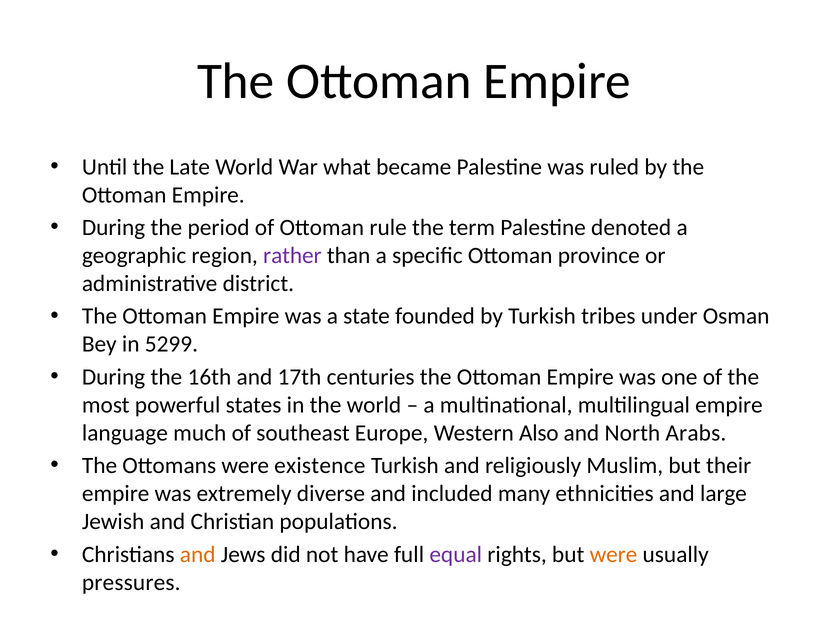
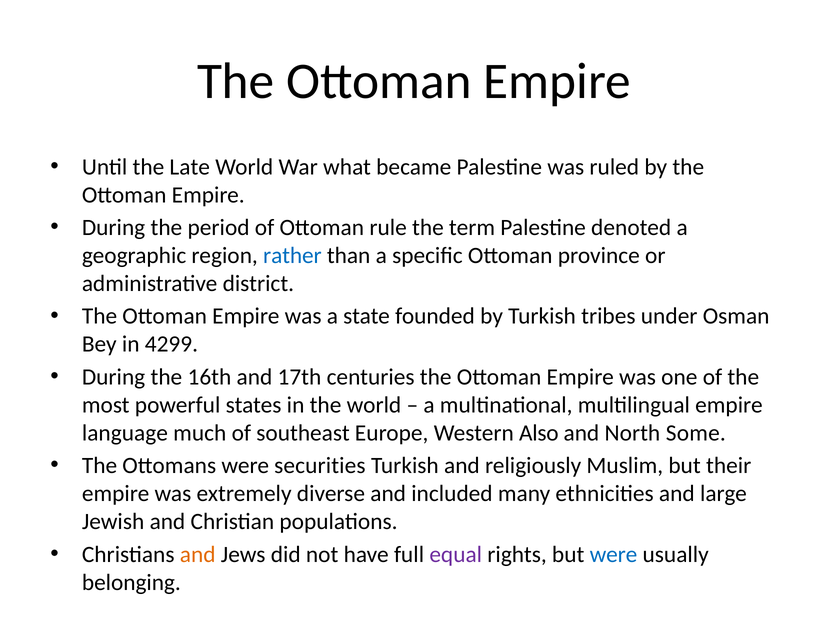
rather colour: purple -> blue
5299: 5299 -> 4299
Arabs: Arabs -> Some
existence: existence -> securities
were at (613, 554) colour: orange -> blue
pressures: pressures -> belonging
